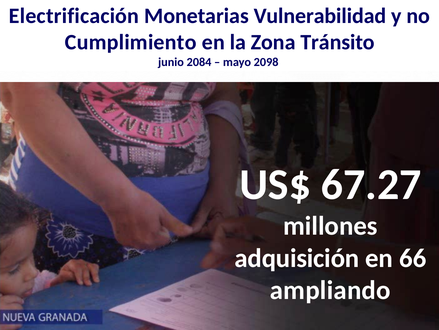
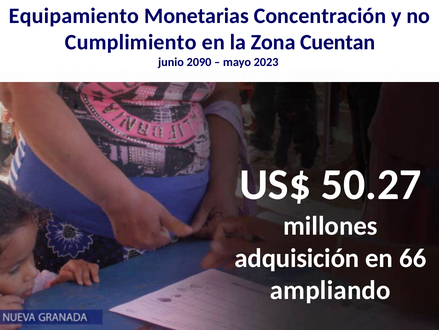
Electrificación: Electrificación -> Equipamiento
Vulnerabilidad: Vulnerabilidad -> Concentración
Tránsito: Tránsito -> Cuentan
2084: 2084 -> 2090
2098: 2098 -> 2023
67.27: 67.27 -> 50.27
